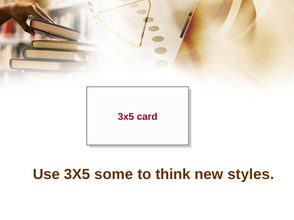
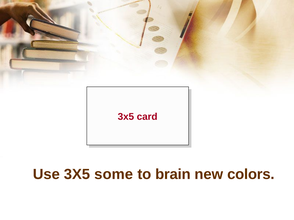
think: think -> brain
styles: styles -> colors
